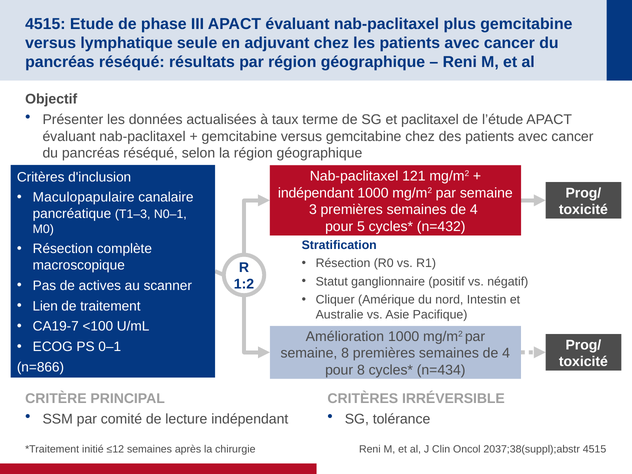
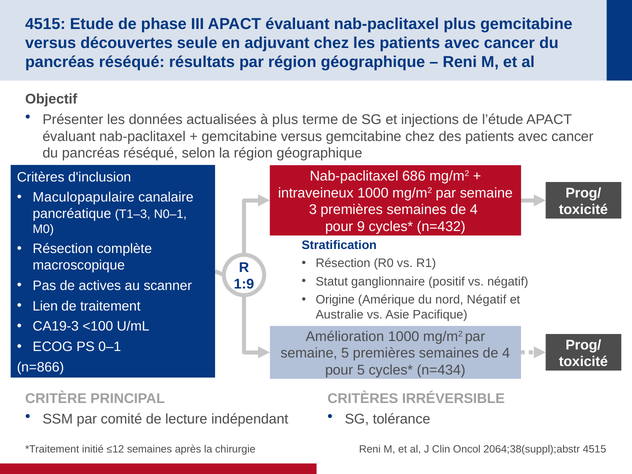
lymphatique: lymphatique -> découvertes
à taux: taux -> plus
paclitaxel: paclitaxel -> injections
121: 121 -> 686
indépendant at (316, 193): indépendant -> intraveineux
5: 5 -> 9
1:2: 1:2 -> 1:9
Cliquer: Cliquer -> Origine
nord Intestin: Intestin -> Négatif
CA19-7: CA19-7 -> CA19-3
semaine 8: 8 -> 5
pour 8: 8 -> 5
2037;38(suppl);abstr: 2037;38(suppl);abstr -> 2064;38(suppl);abstr
